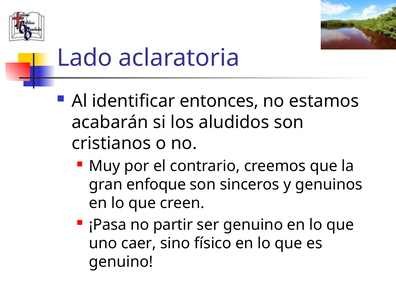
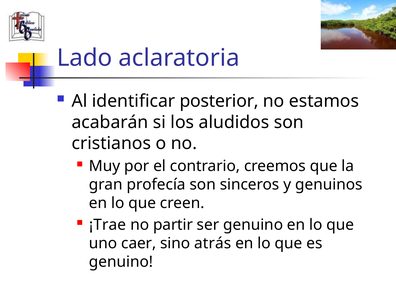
entonces: entonces -> posterior
enfoque: enfoque -> profecía
¡Pasa: ¡Pasa -> ¡Trae
físico: físico -> atrás
